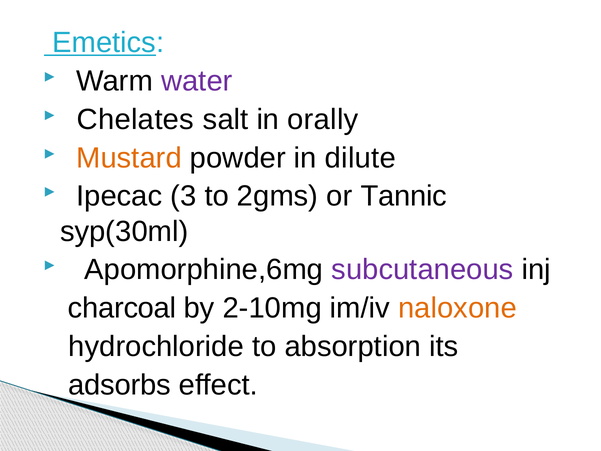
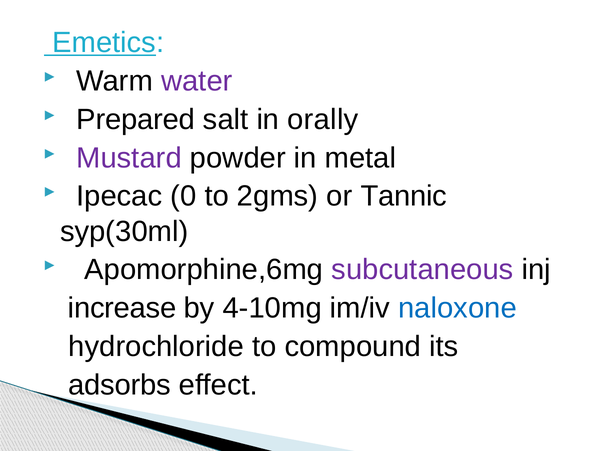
Chelates: Chelates -> Prepared
Mustard colour: orange -> purple
dilute: dilute -> metal
3: 3 -> 0
charcoal: charcoal -> increase
2-10mg: 2-10mg -> 4-10mg
naloxone colour: orange -> blue
absorption: absorption -> compound
